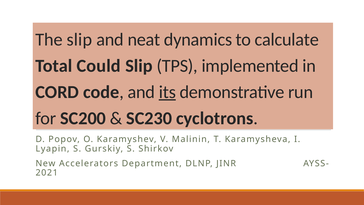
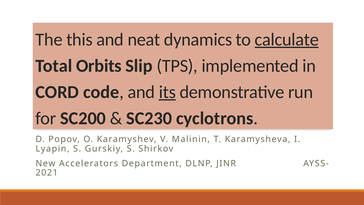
The slip: slip -> this
calculate underline: none -> present
Could: Could -> Orbits
